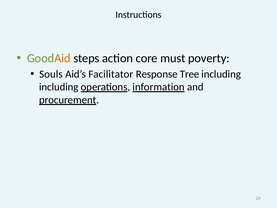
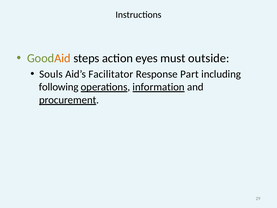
core: core -> eyes
poverty: poverty -> outside
Tree: Tree -> Part
including at (59, 87): including -> following
